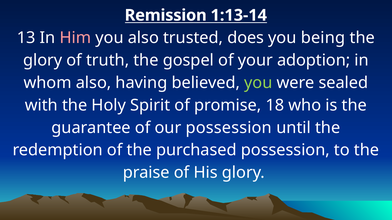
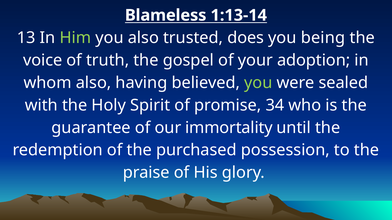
Remission: Remission -> Blameless
Him colour: pink -> light green
glory at (43, 60): glory -> voice
18: 18 -> 34
our possession: possession -> immortality
